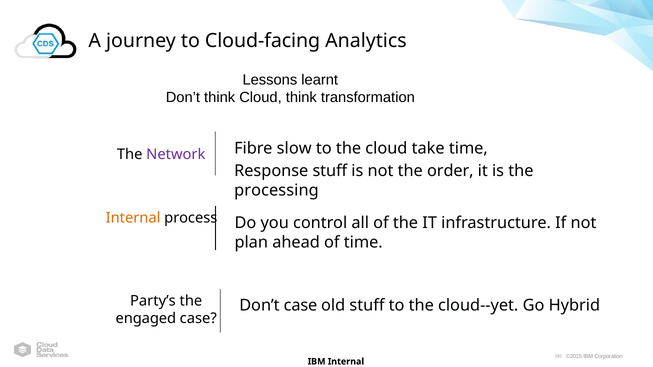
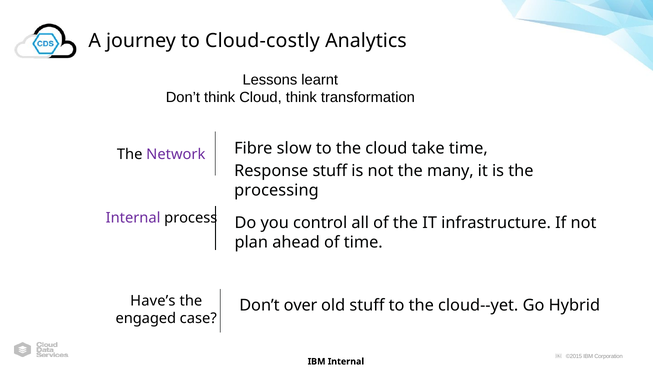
Cloud-facing: Cloud-facing -> Cloud-costly
order: order -> many
Internal at (133, 218) colour: orange -> purple
Party’s: Party’s -> Have’s
Don’t case: case -> over
